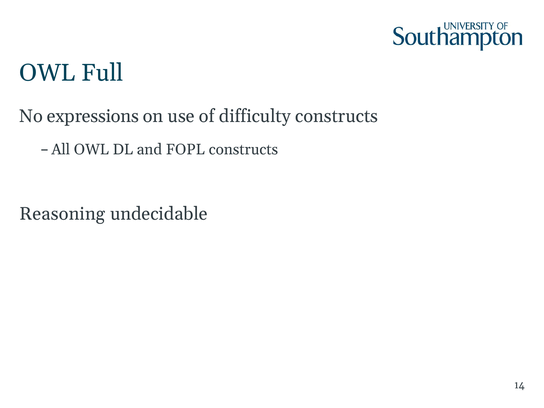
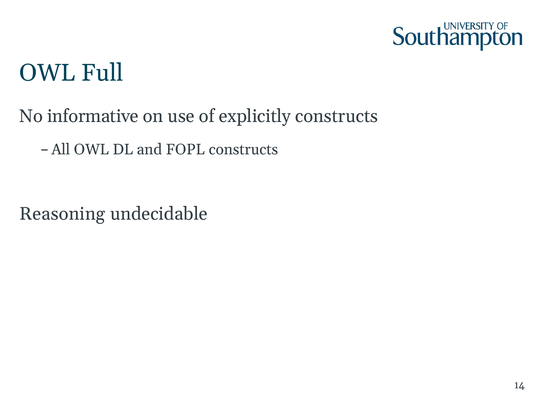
expressions: expressions -> informative
difficulty: difficulty -> explicitly
